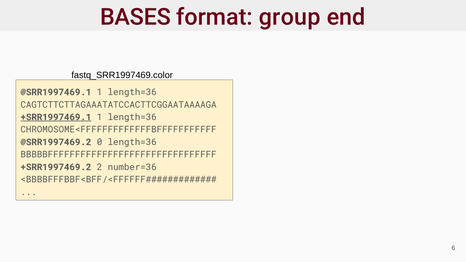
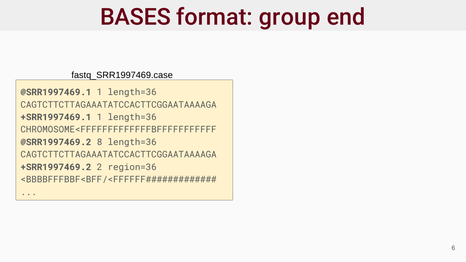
fastq_SRR1997469.color: fastq_SRR1997469.color -> fastq_SRR1997469.case
+SRR1997469.1 underline: present -> none
0: 0 -> 8
BBBBBFFFFFFFFFFFFFFFFFFFFFFFFFFFFFFF at (119, 155): BBBBBFFFFFFFFFFFFFFFFFFFFFFFFFFFFFFF -> CAGTCTTCTTAGAAATATCCACTTCGGAATAAAAGA
number=36: number=36 -> region=36
